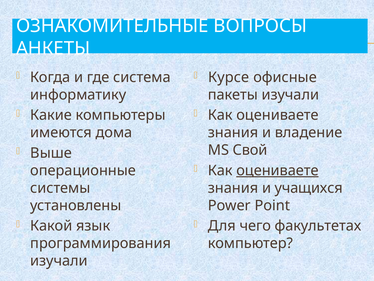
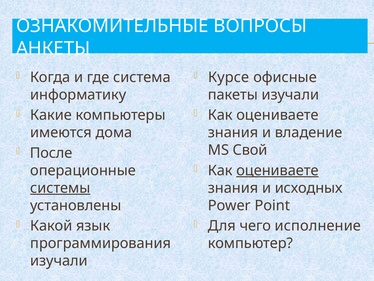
Выше: Выше -> После
системы underline: none -> present
учащихся: учащихся -> исходных
факультетах: факультетах -> исполнение
